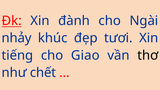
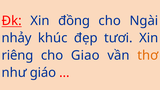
đành: đành -> đồng
tiếng: tiếng -> riêng
thơ colour: black -> orange
chết: chết -> giáo
